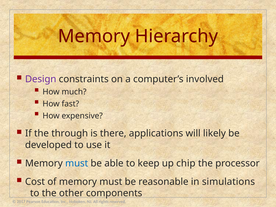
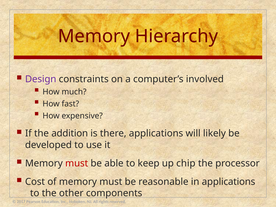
through: through -> addition
must at (77, 163) colour: blue -> red
in simulations: simulations -> applications
